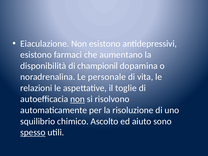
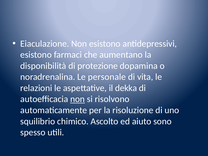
championil: championil -> protezione
toglie: toglie -> dekka
spesso underline: present -> none
